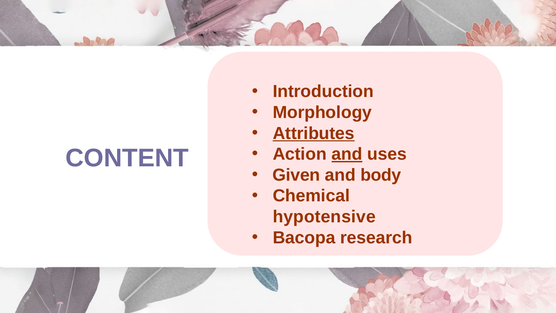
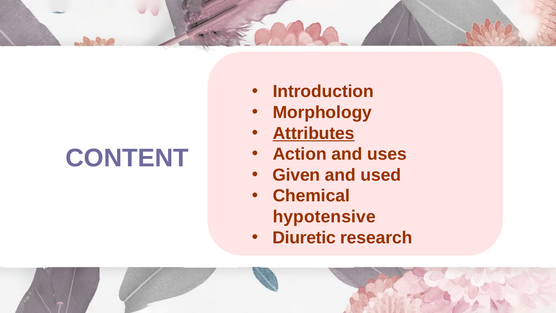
and at (347, 154) underline: present -> none
body: body -> used
Bacopa: Bacopa -> Diuretic
